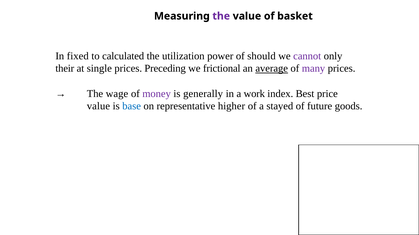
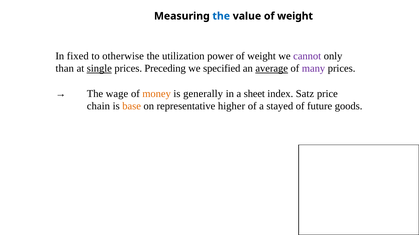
the at (221, 16) colour: purple -> blue
value of basket: basket -> weight
calculated: calculated -> otherwise
power of should: should -> weight
their: their -> than
single underline: none -> present
frictional: frictional -> specified
money colour: purple -> orange
work: work -> sheet
Best: Best -> Satz
value at (98, 106): value -> chain
base colour: blue -> orange
